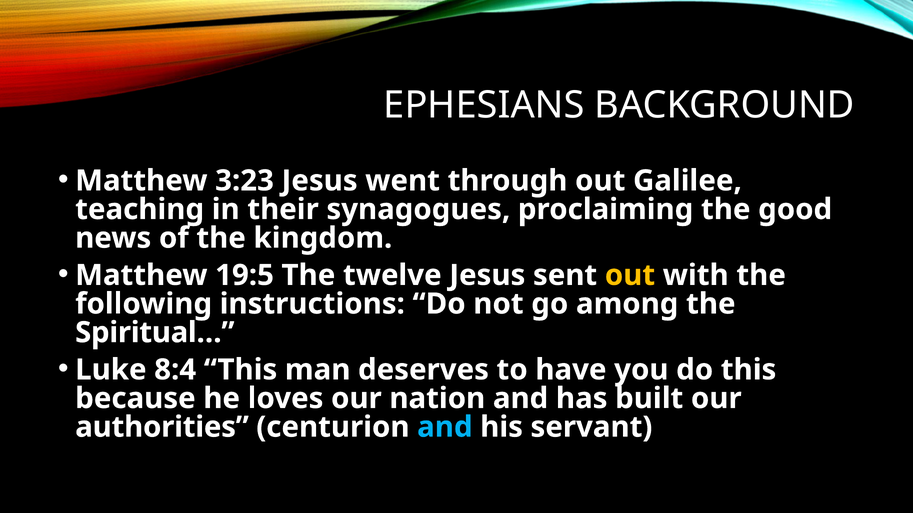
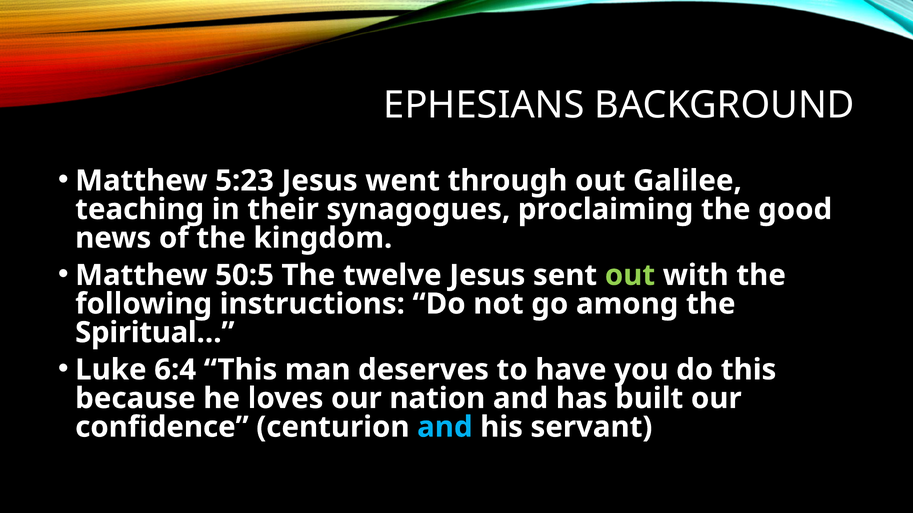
3:23: 3:23 -> 5:23
19:5: 19:5 -> 50:5
out at (630, 276) colour: yellow -> light green
8:4: 8:4 -> 6:4
authorities: authorities -> confidence
